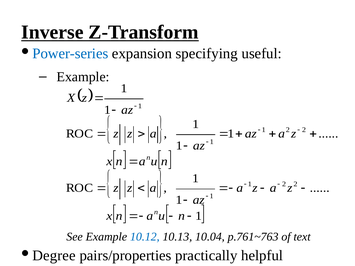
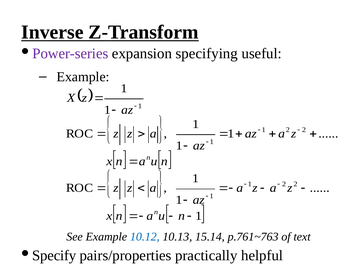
Power-series colour: blue -> purple
10.04: 10.04 -> 15.14
Degree: Degree -> Specify
